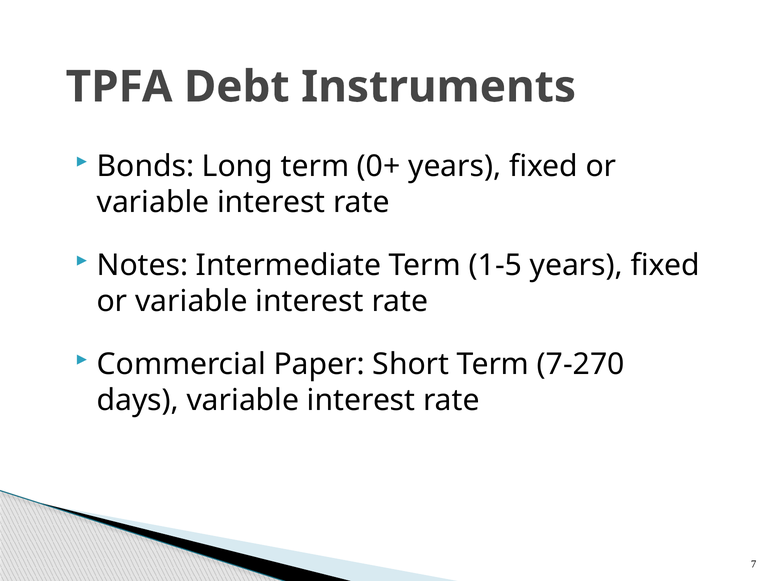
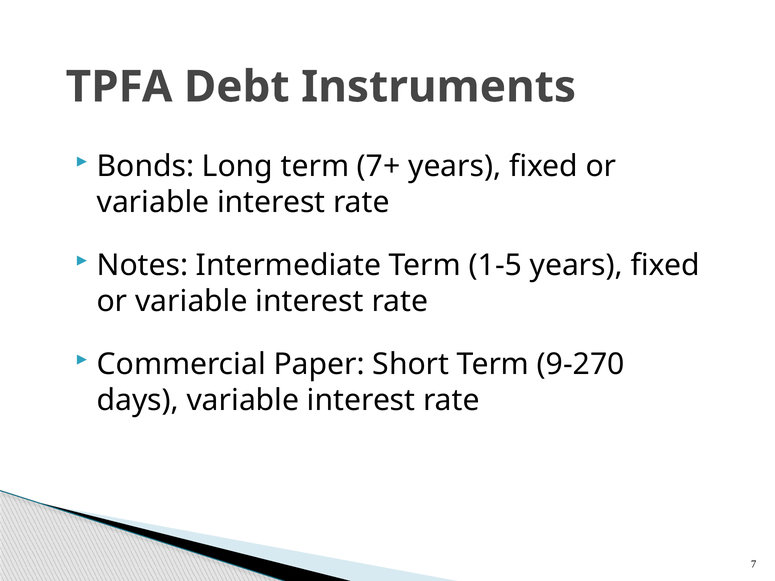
0+: 0+ -> 7+
7-270: 7-270 -> 9-270
